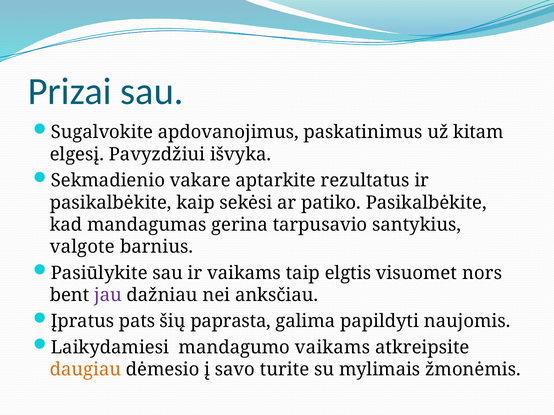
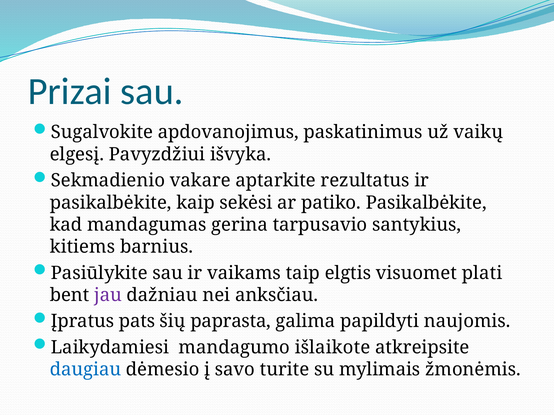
kitam: kitam -> vaikų
valgote: valgote -> kitiems
nors: nors -> plati
mandagumo vaikams: vaikams -> išlaikote
daugiau colour: orange -> blue
